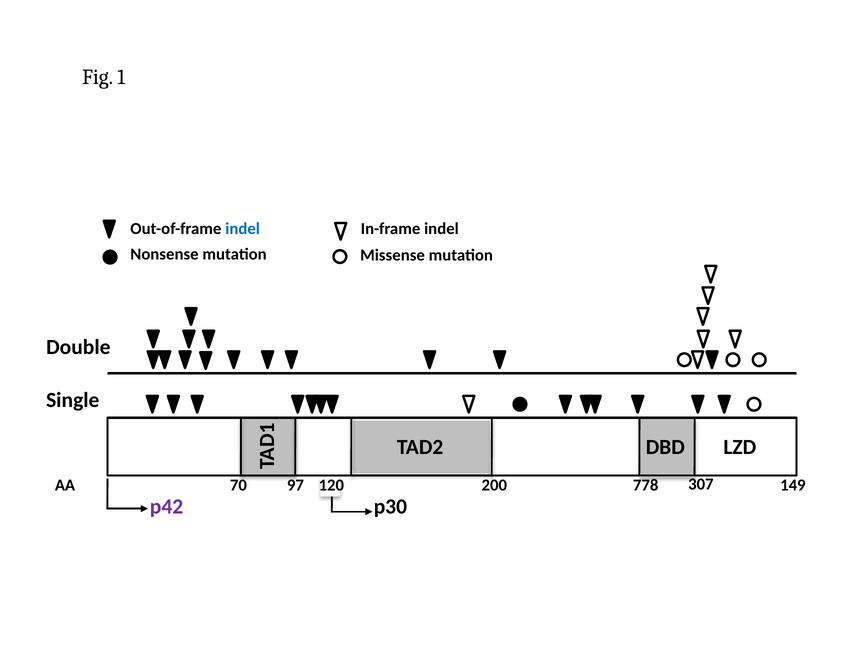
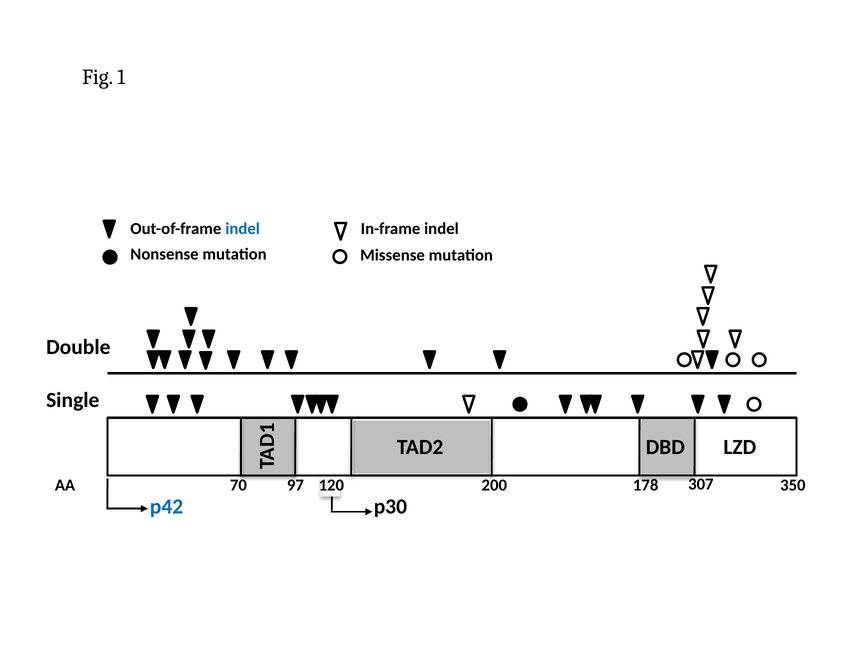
149: 149 -> 350
778: 778 -> 178
p42 colour: purple -> blue
